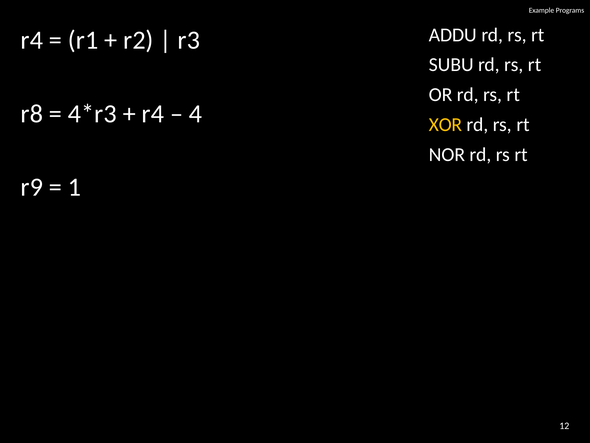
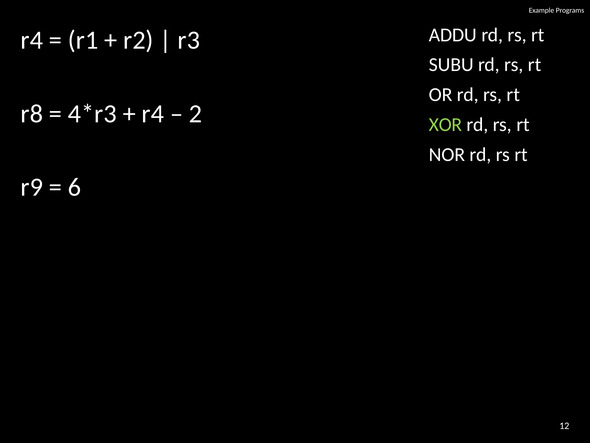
4: 4 -> 2
XOR colour: yellow -> light green
1: 1 -> 6
